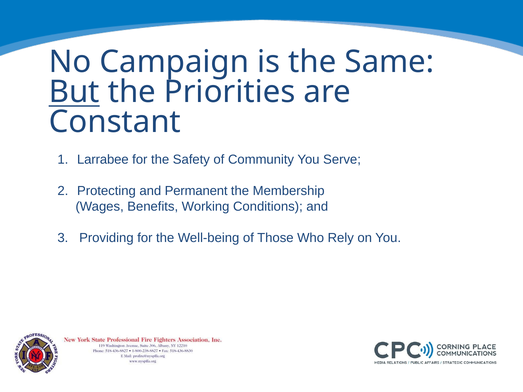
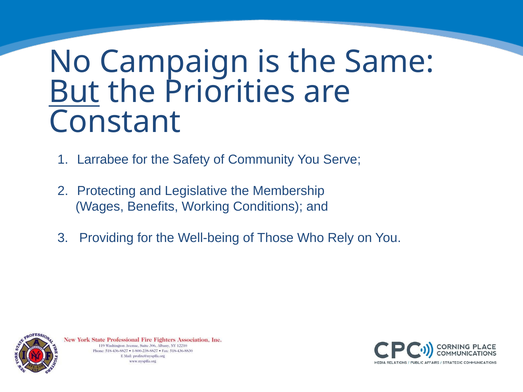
Permanent: Permanent -> Legislative
